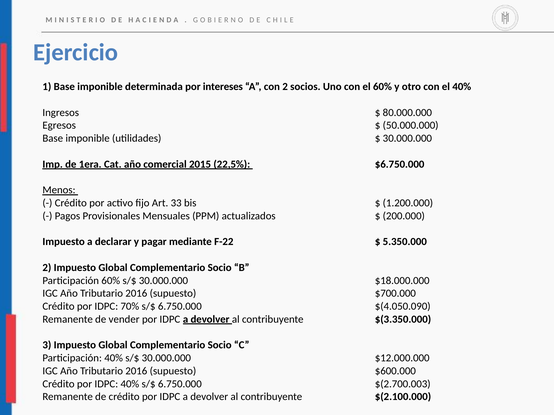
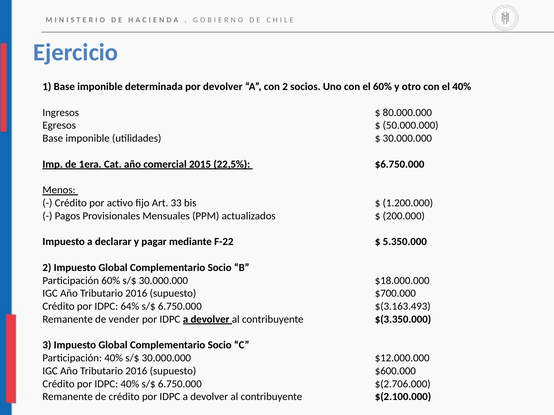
por intereses: intereses -> devolver
70%: 70% -> 64%
$(4.050.090: $(4.050.090 -> $(3.163.493
$(2.700.003: $(2.700.003 -> $(2.706.000
